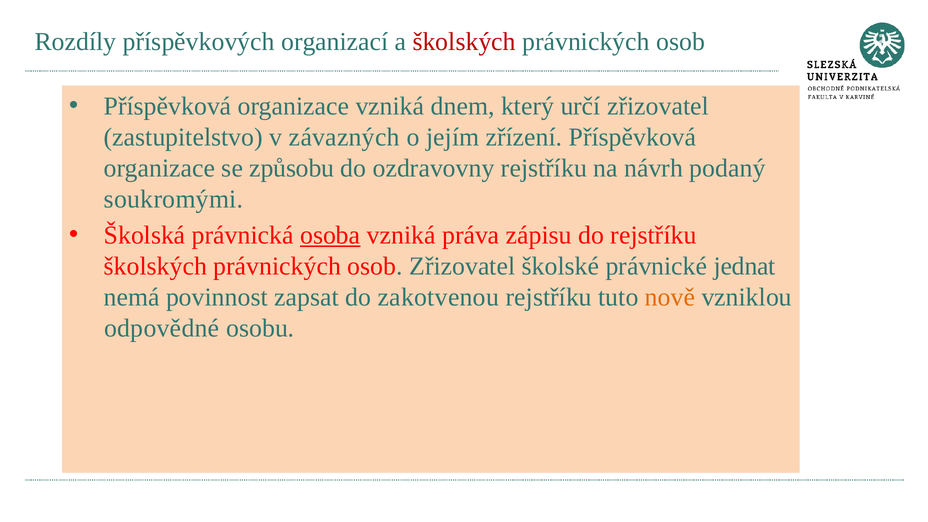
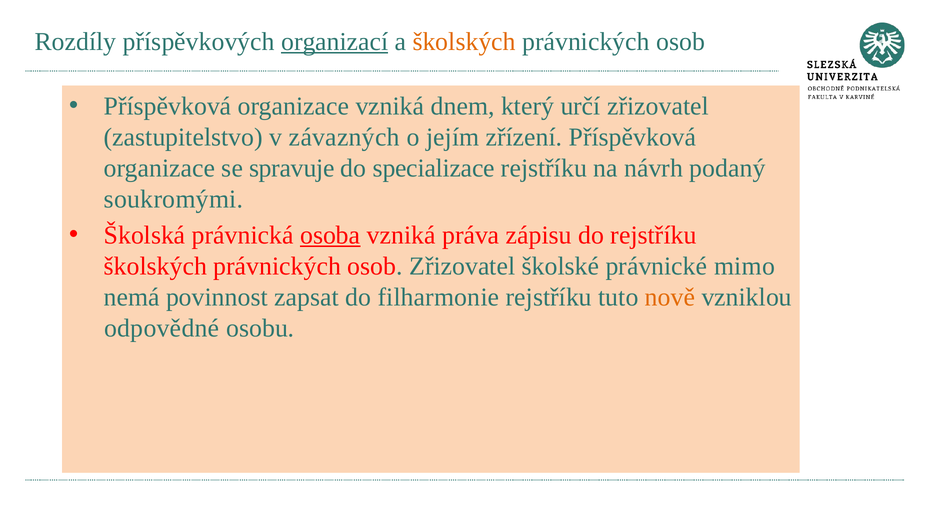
organizací underline: none -> present
školských at (464, 42) colour: red -> orange
způsobu: způsobu -> spravuje
ozdravovny: ozdravovny -> specializace
jednat: jednat -> mimo
zakotvenou: zakotvenou -> filharmonie
